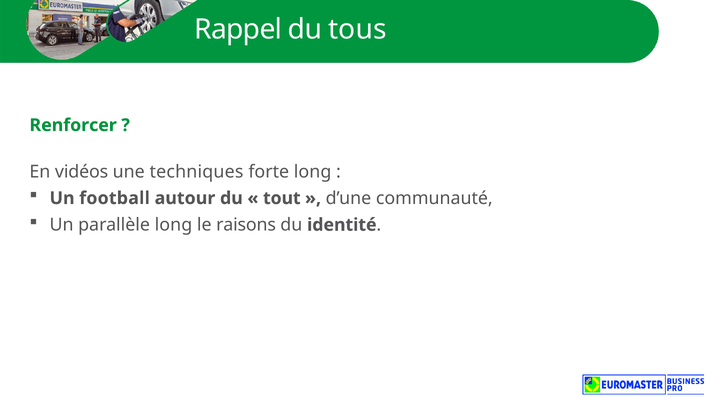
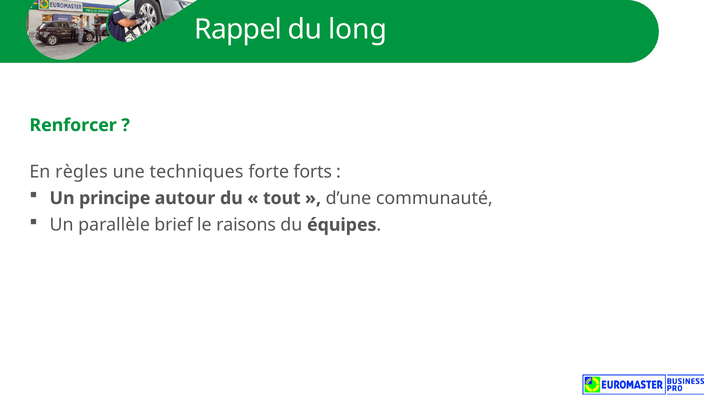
tous: tous -> long
vidéos: vidéos -> règles
forte long: long -> forts
football: football -> principe
parallèle long: long -> brief
identité: identité -> équipes
